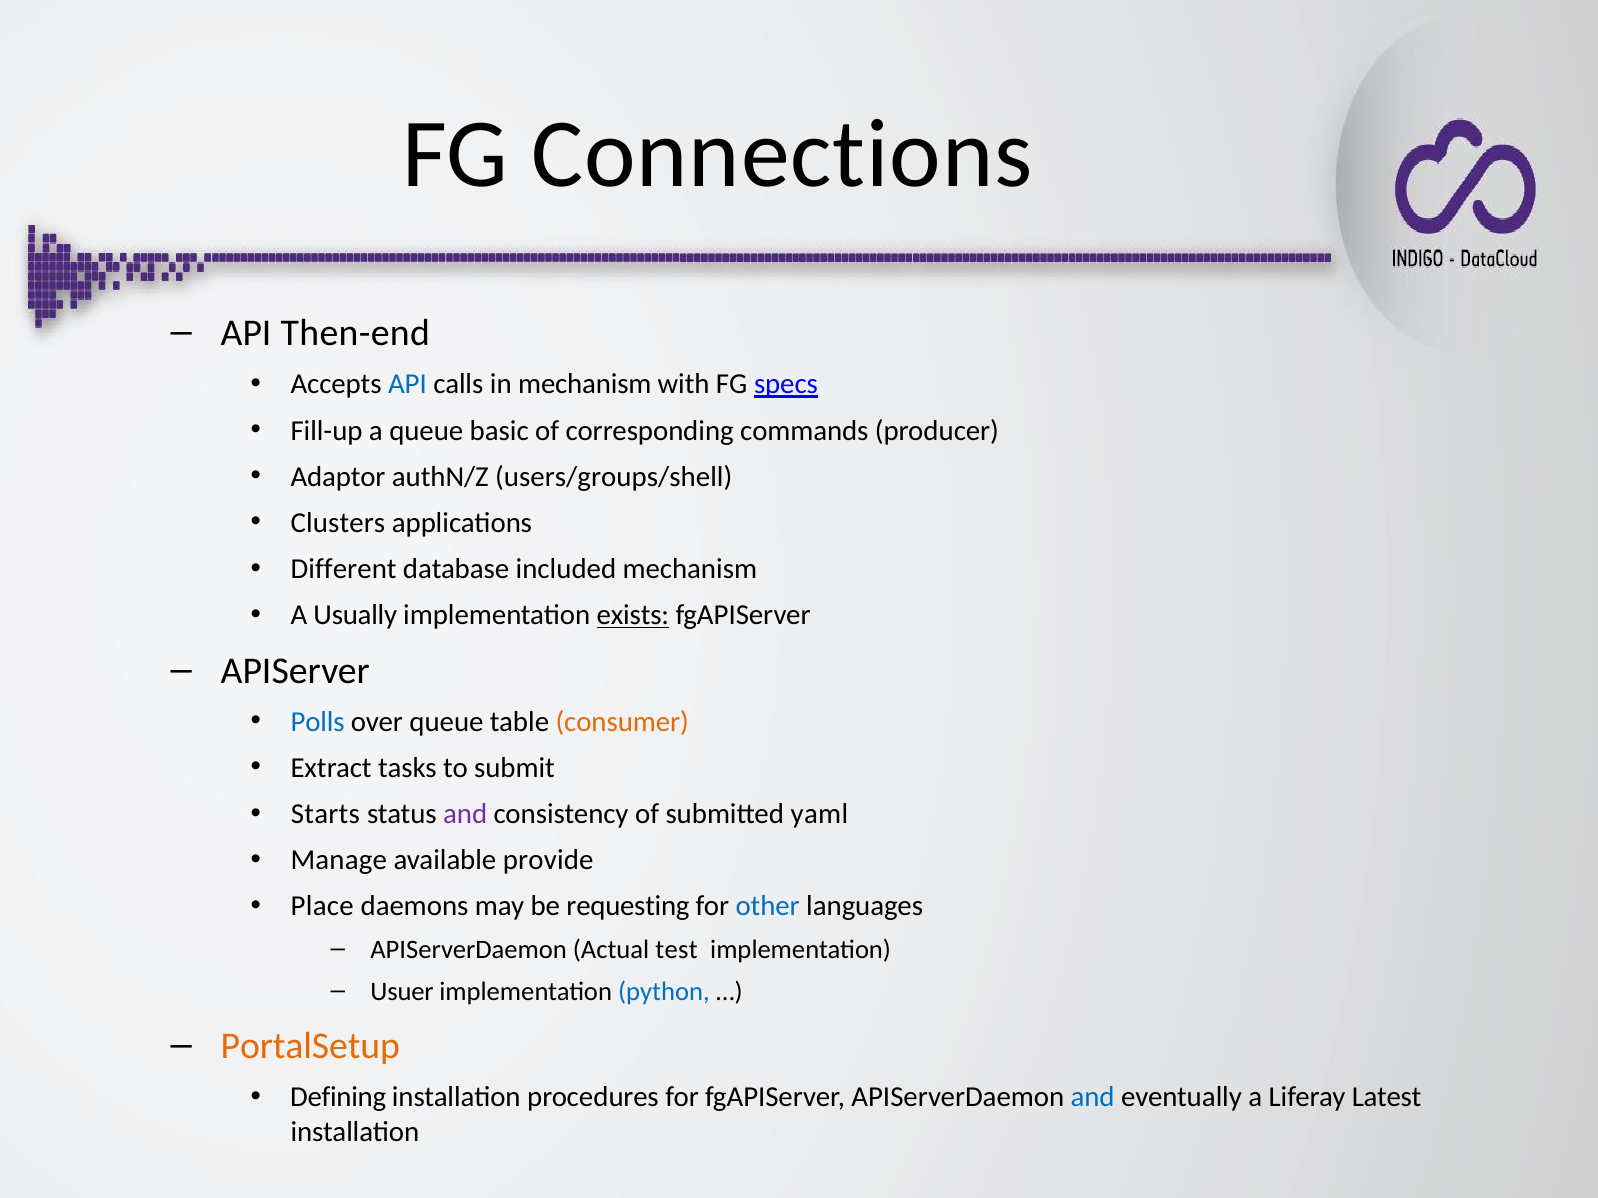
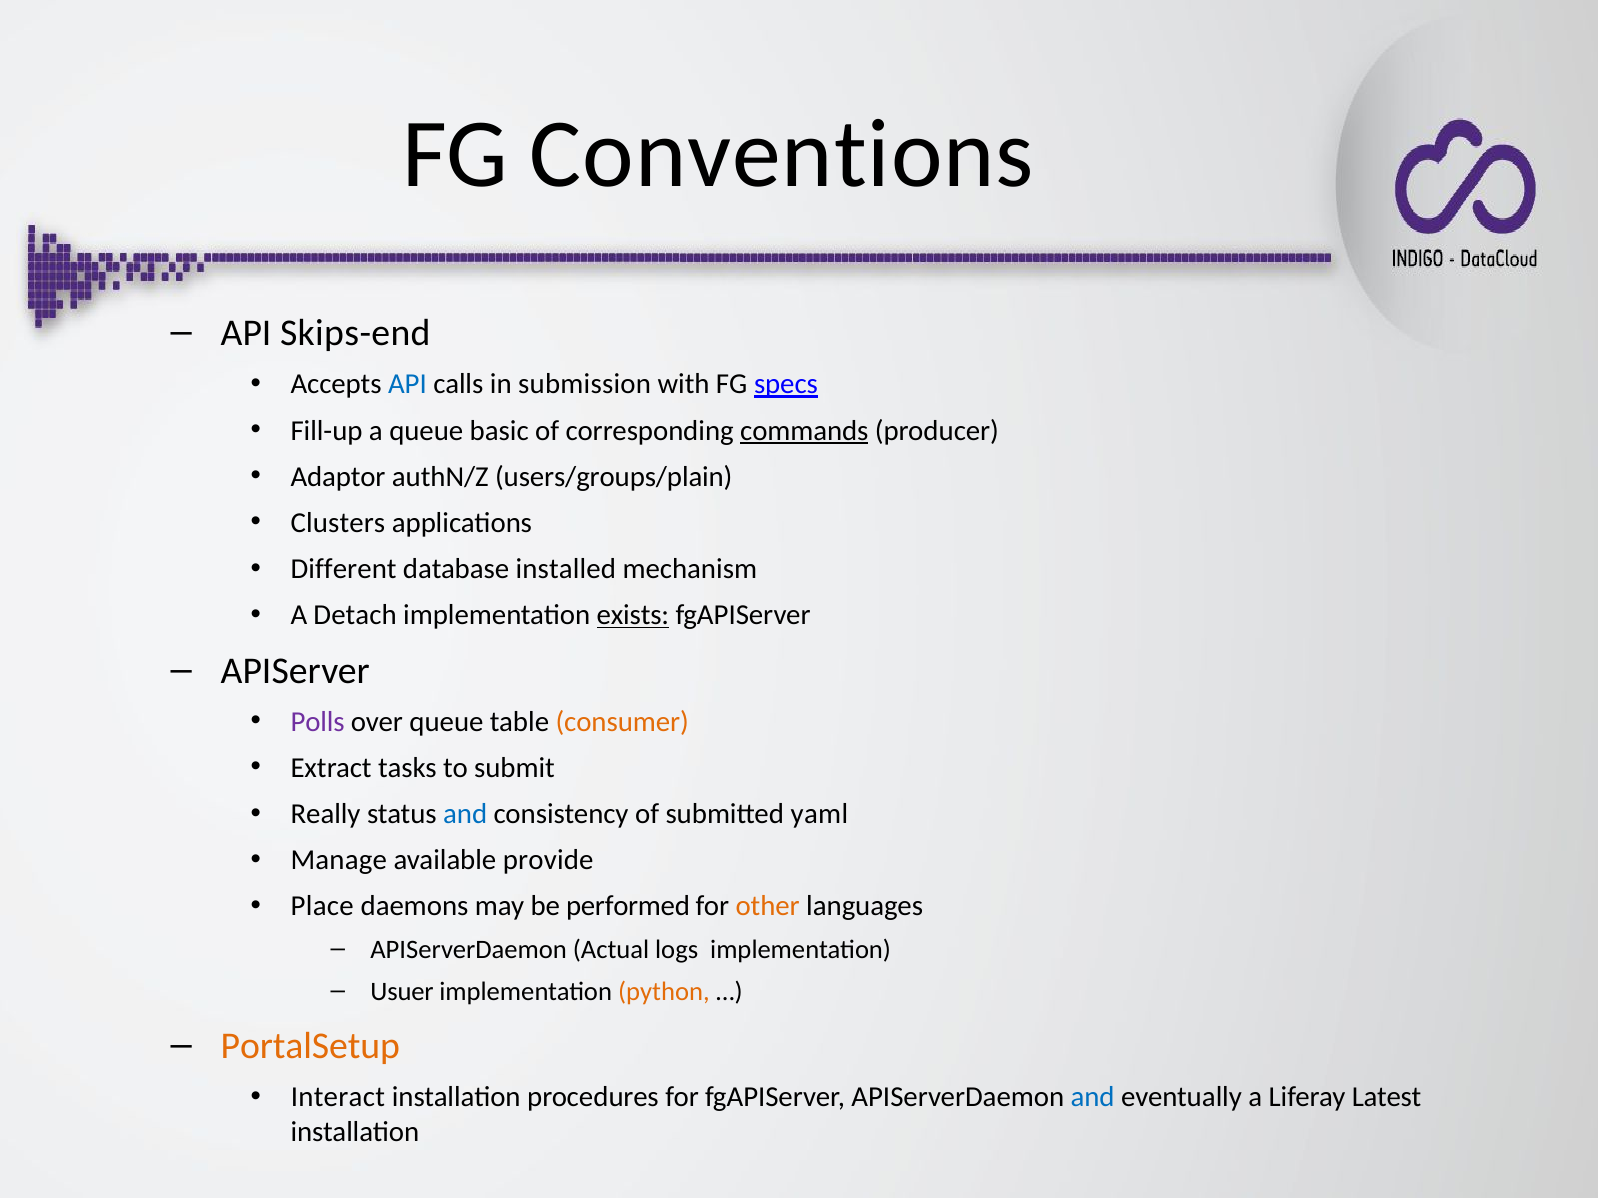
Connections: Connections -> Conventions
Then-end: Then-end -> Skips-end
in mechanism: mechanism -> submission
commands underline: none -> present
users/groups/shell: users/groups/shell -> users/groups/plain
included: included -> installed
Usually: Usually -> Detach
Polls colour: blue -> purple
Starts: Starts -> Really
and at (465, 814) colour: purple -> blue
requesting: requesting -> performed
other colour: blue -> orange
test: test -> logs
python colour: blue -> orange
Defining: Defining -> Interact
